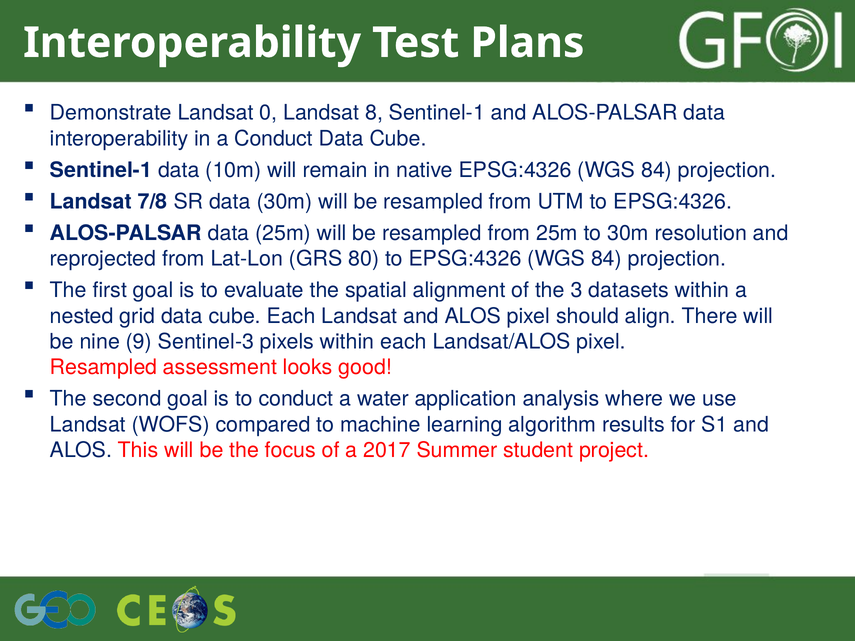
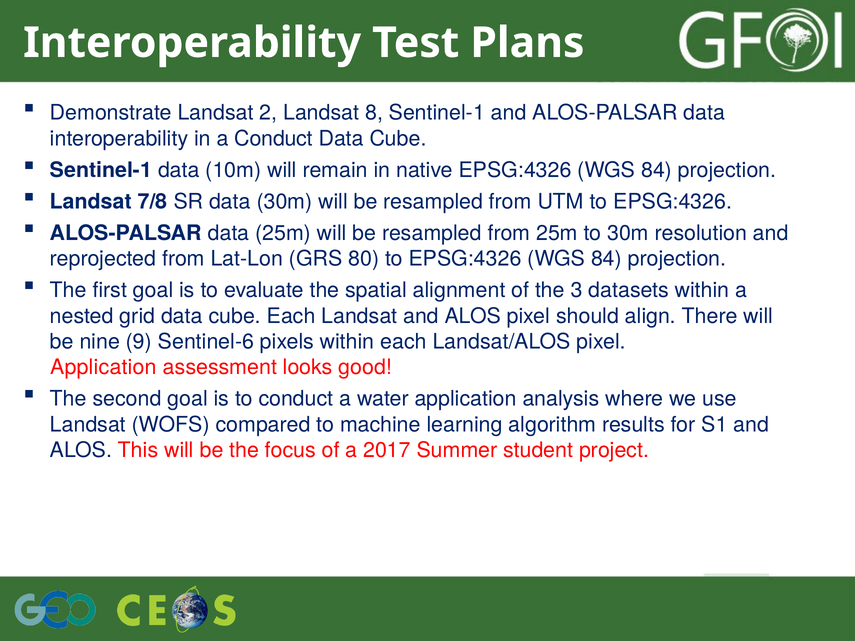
0: 0 -> 2
Sentinel-3: Sentinel-3 -> Sentinel-6
Resampled at (104, 367): Resampled -> Application
